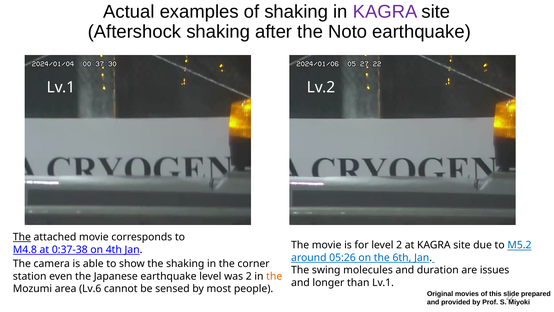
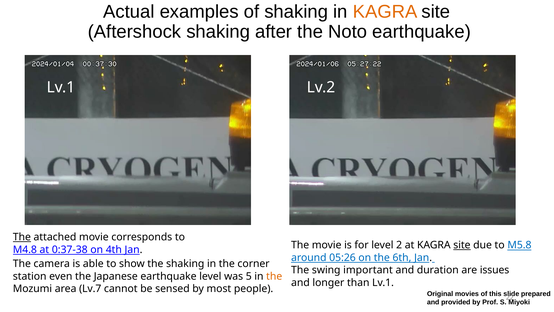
KAGRA at (385, 12) colour: purple -> orange
site at (462, 245) underline: none -> present
M5.2: M5.2 -> M5.8
molecules: molecules -> important
was 2: 2 -> 5
Lv.6: Lv.6 -> Lv.7
